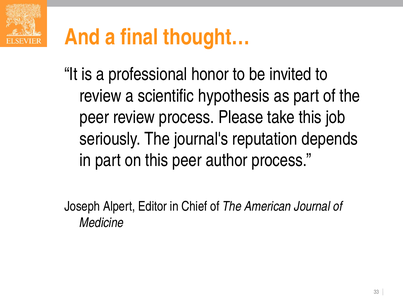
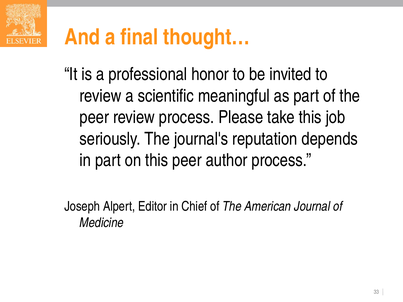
hypothesis: hypothesis -> meaningful
